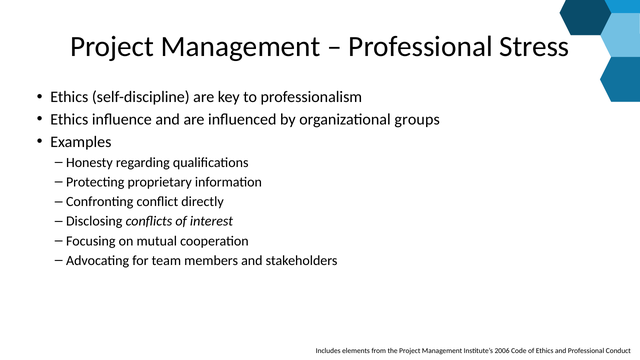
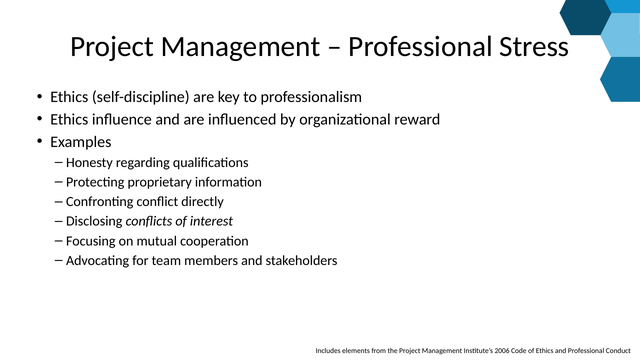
groups: groups -> reward
